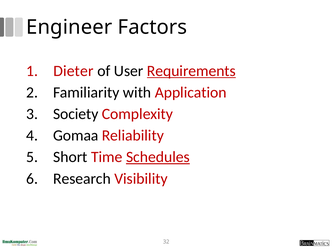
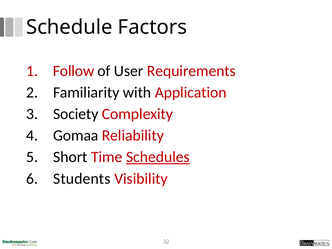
Engineer: Engineer -> Schedule
Dieter: Dieter -> Follow
Requirements underline: present -> none
Research: Research -> Students
